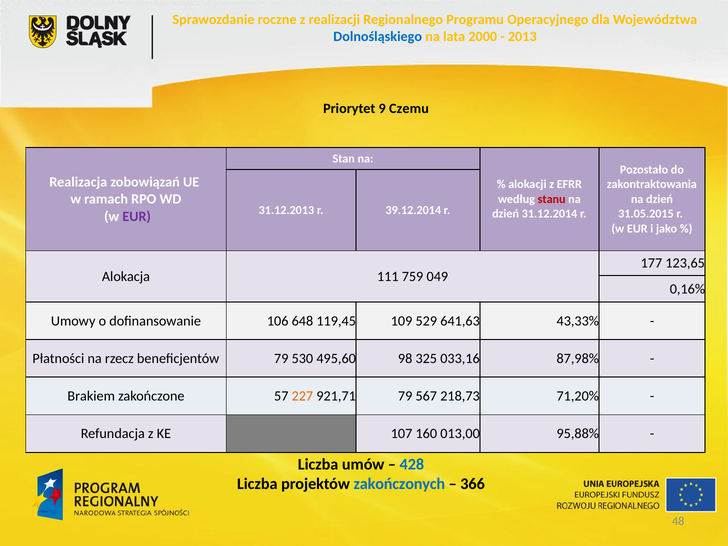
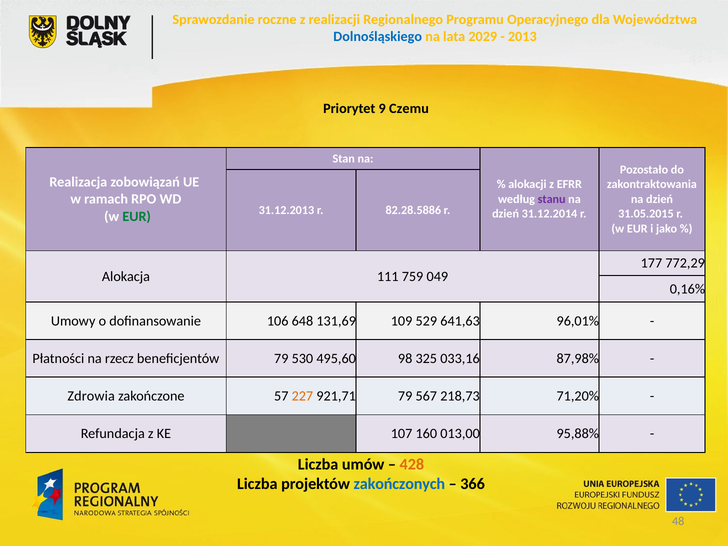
2000: 2000 -> 2029
stanu colour: red -> purple
39.12.2014: 39.12.2014 -> 82.28.5886
EUR at (137, 216) colour: purple -> green
123,65: 123,65 -> 772,29
119,45: 119,45 -> 131,69
43,33%: 43,33% -> 96,01%
Brakiem: Brakiem -> Zdrowia
428 colour: blue -> orange
